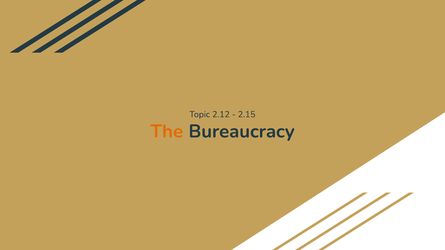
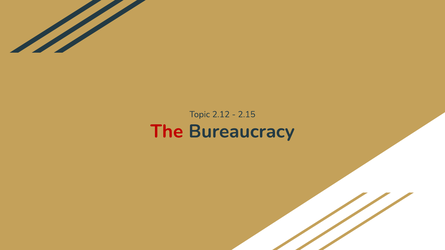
The colour: orange -> red
